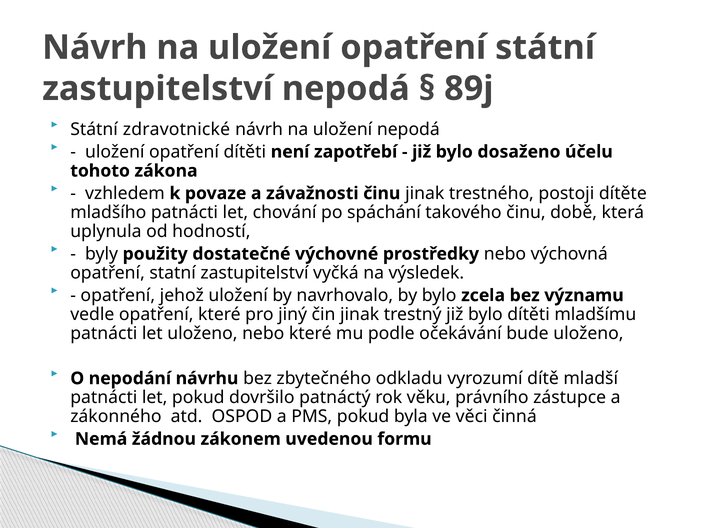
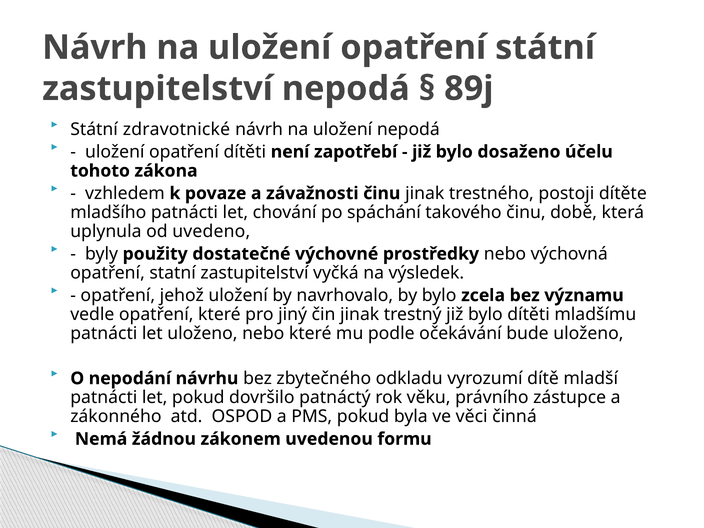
hodností: hodností -> uvedeno
